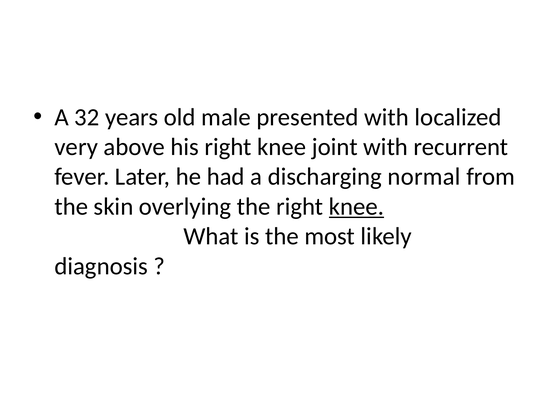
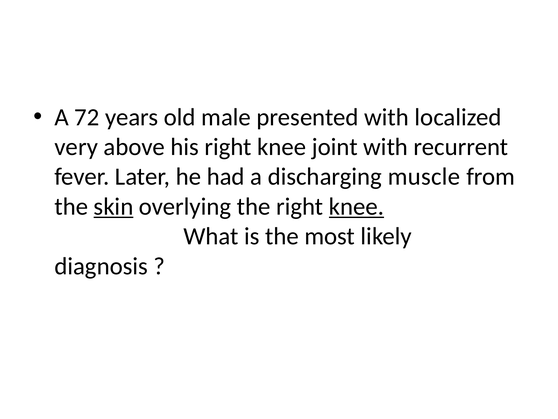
32: 32 -> 72
normal: normal -> muscle
skin underline: none -> present
